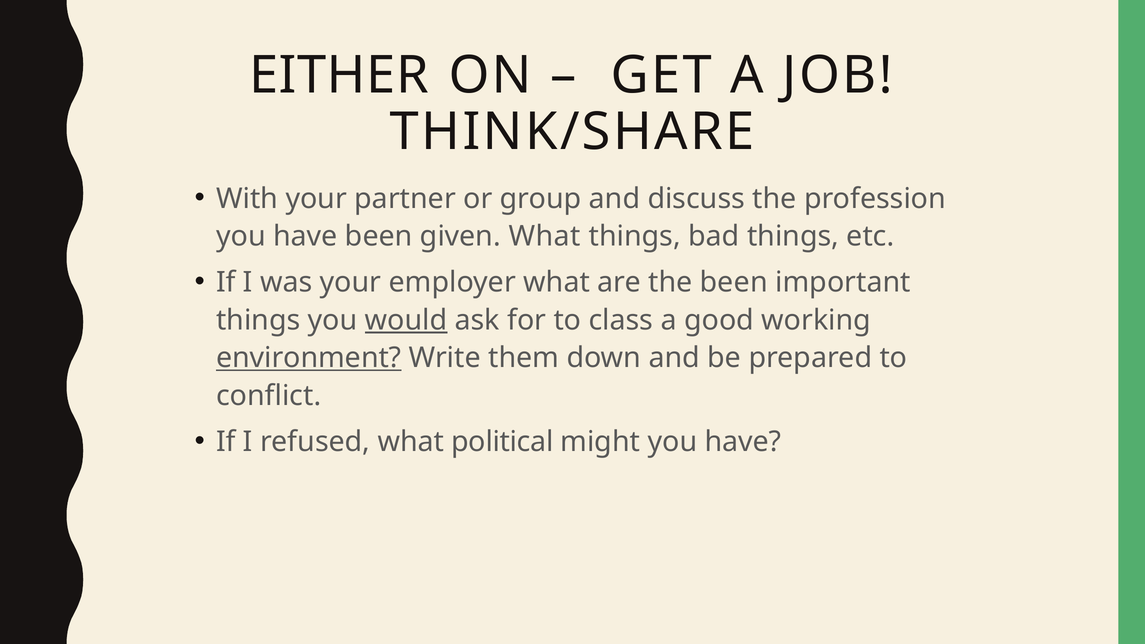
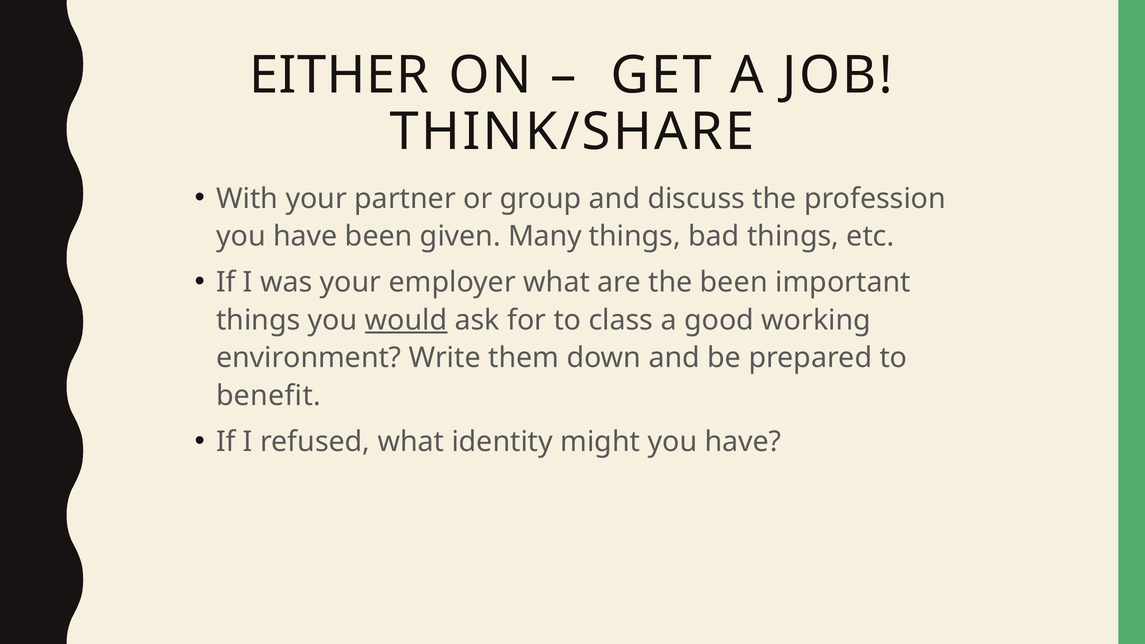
given What: What -> Many
environment underline: present -> none
conflict: conflict -> benefit
political: political -> identity
